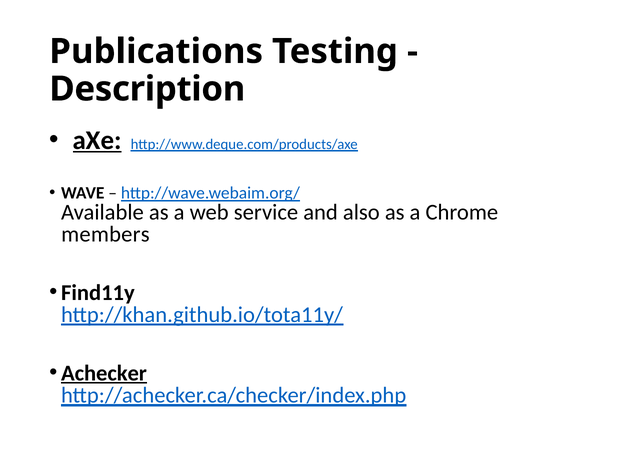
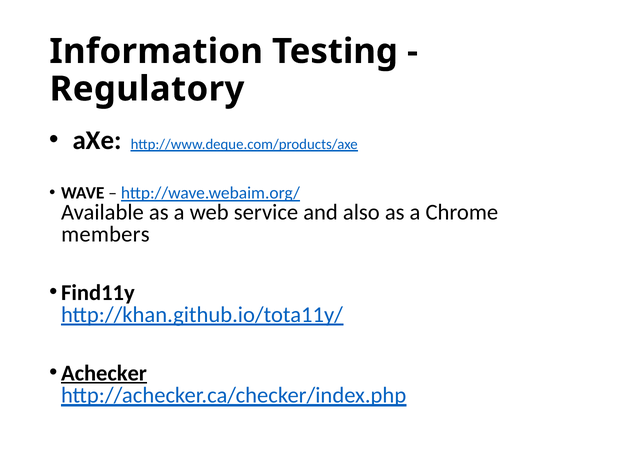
Publications: Publications -> Information
Description: Description -> Regulatory
aXe underline: present -> none
